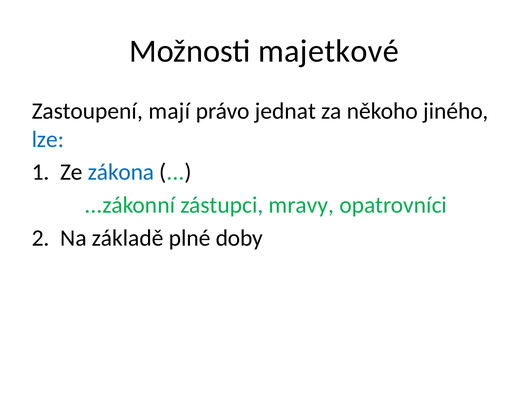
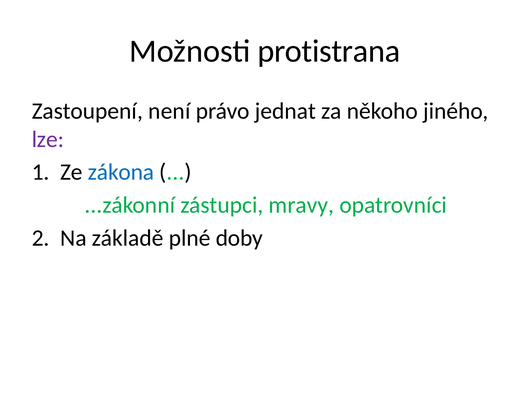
majetkové: majetkové -> protistrana
mají: mají -> není
lze colour: blue -> purple
